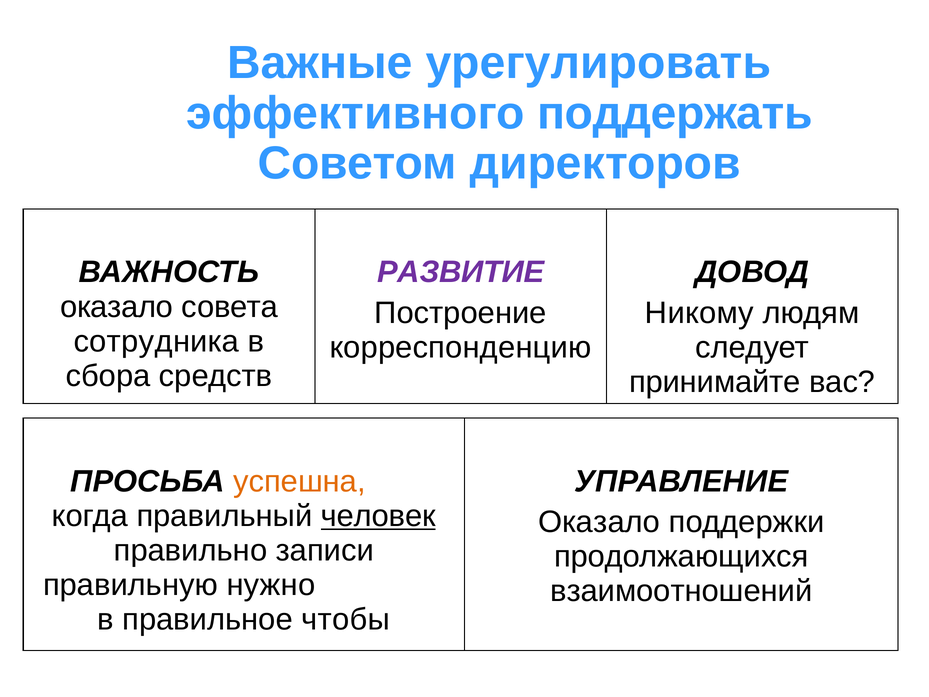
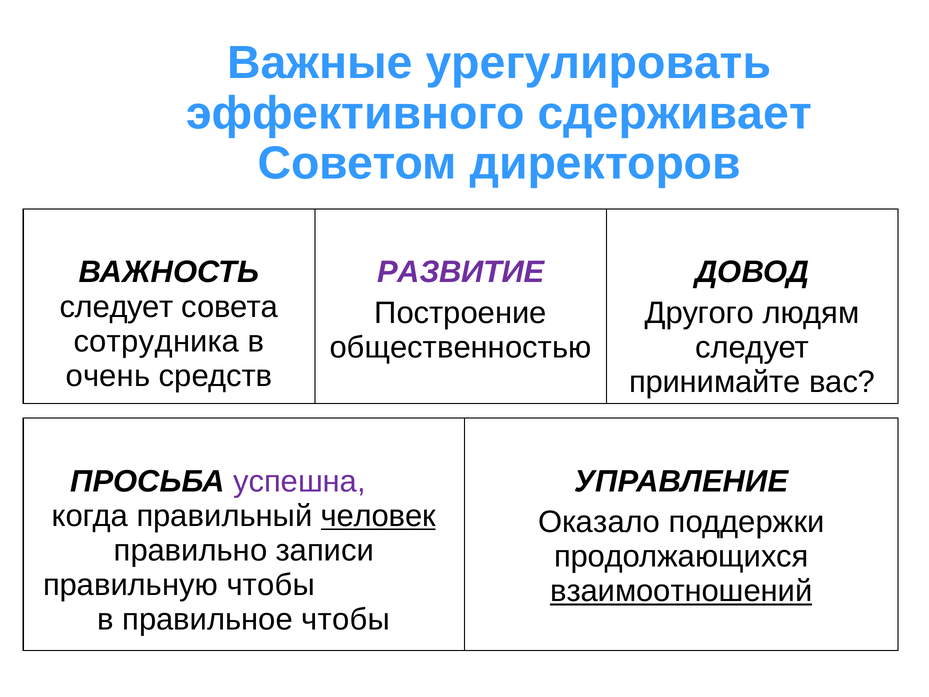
поддержать: поддержать -> сдерживает
оказало at (117, 307): оказало -> следует
Никому: Никому -> Другого
корреспонденцию: корреспонденцию -> общественностью
сбора: сбора -> очень
успешна colour: orange -> purple
правильную нужно: нужно -> чтобы
взаимоотношений underline: none -> present
